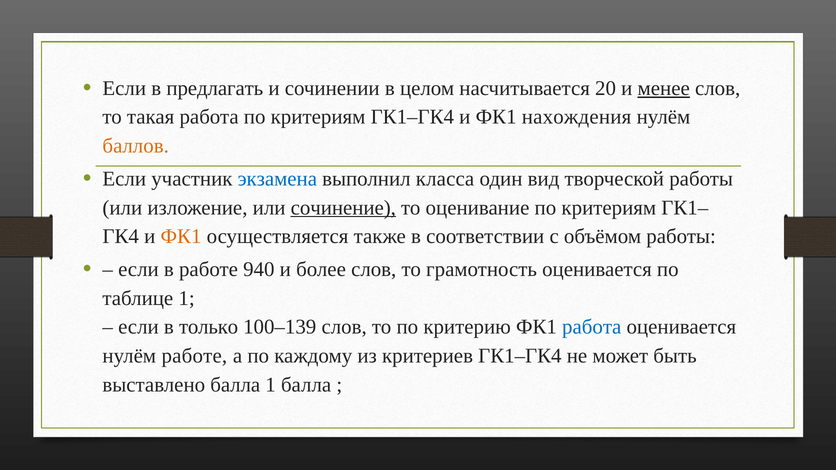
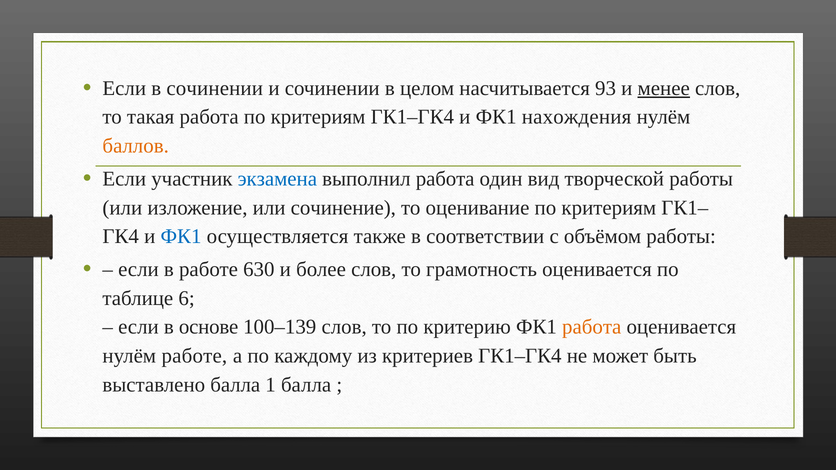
в предлагать: предлагать -> сочинении
20: 20 -> 93
выполнил класса: класса -> работа
сочинение underline: present -> none
ФК1 at (181, 237) colour: orange -> blue
940: 940 -> 630
таблице 1: 1 -> 6
только: только -> основе
работа at (592, 327) colour: blue -> orange
